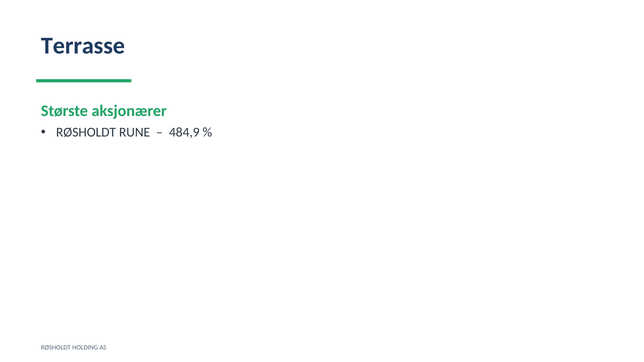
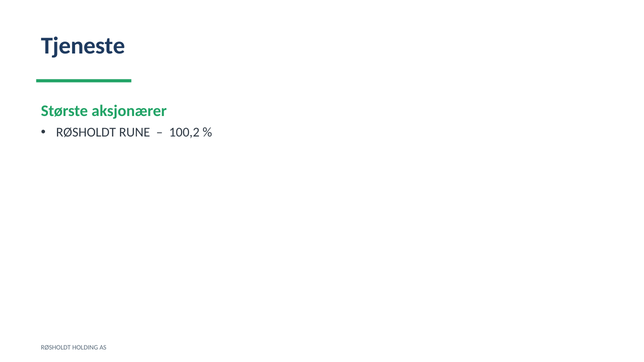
Terrasse: Terrasse -> Tjeneste
484,9: 484,9 -> 100,2
